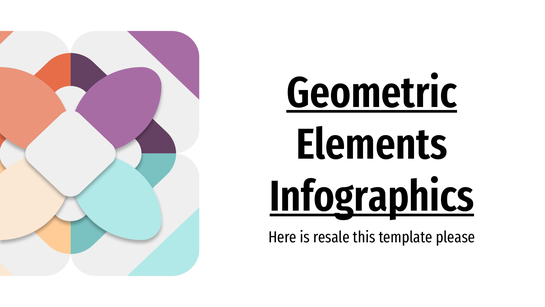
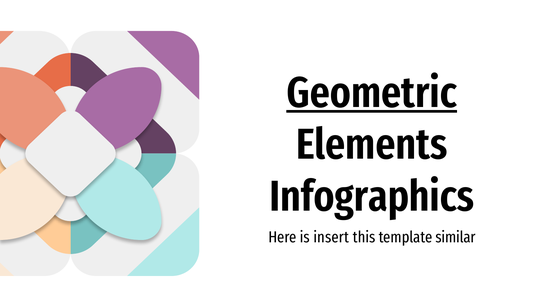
Infographics underline: present -> none
resale: resale -> insert
please: please -> similar
